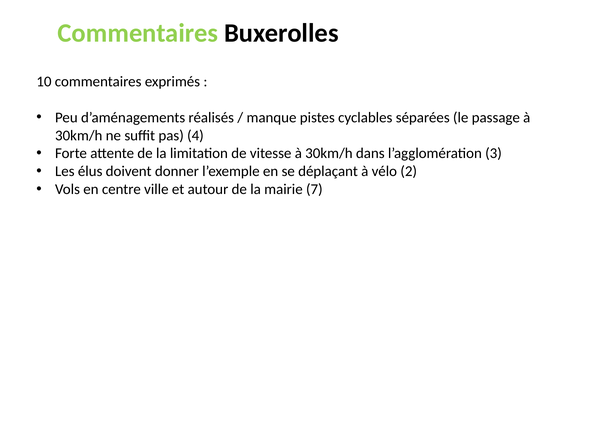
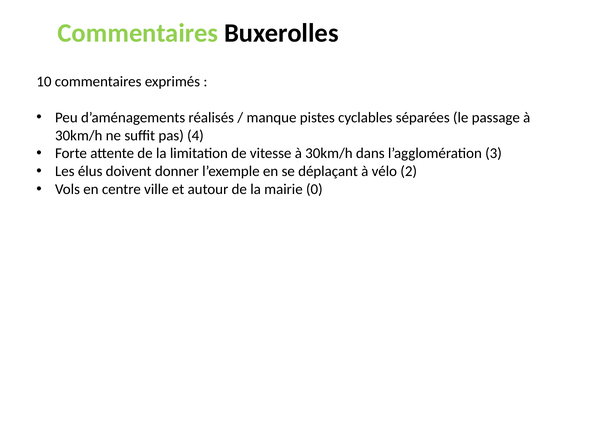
7: 7 -> 0
